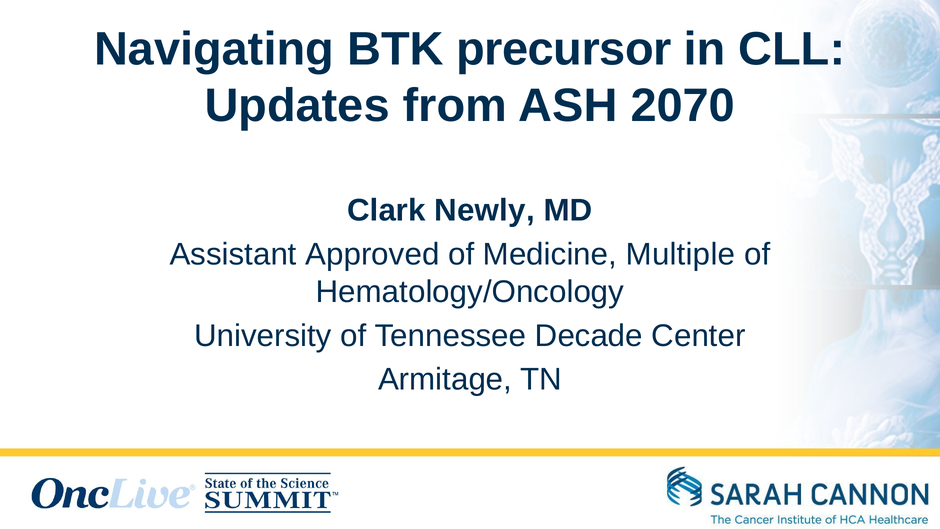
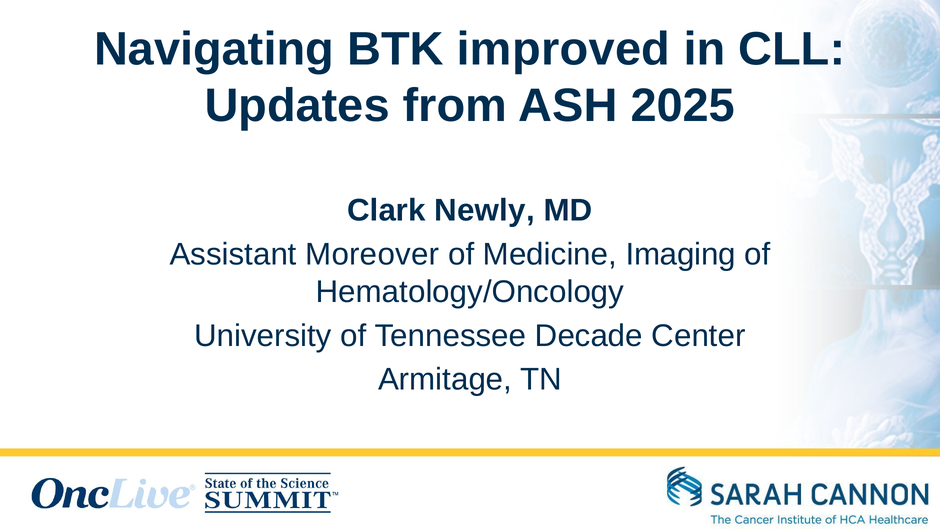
precursor: precursor -> improved
2070: 2070 -> 2025
Approved: Approved -> Moreover
Multiple: Multiple -> Imaging
